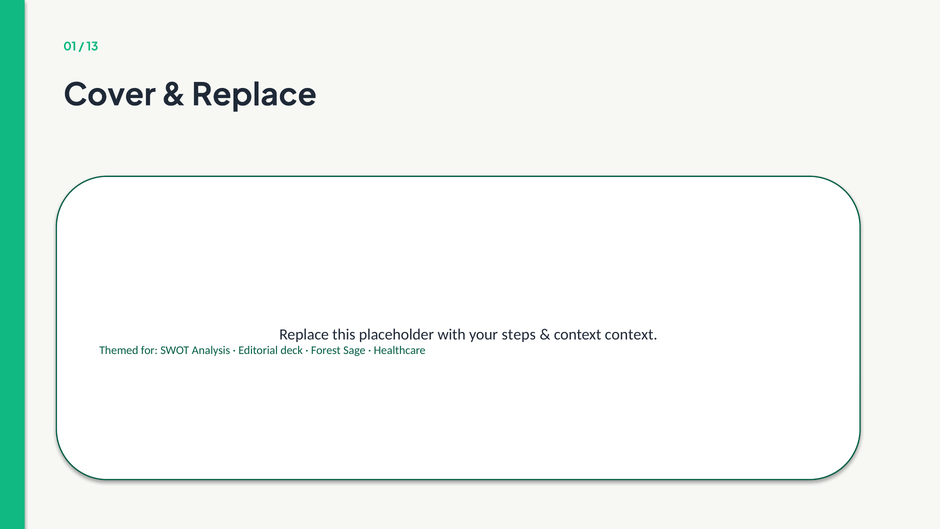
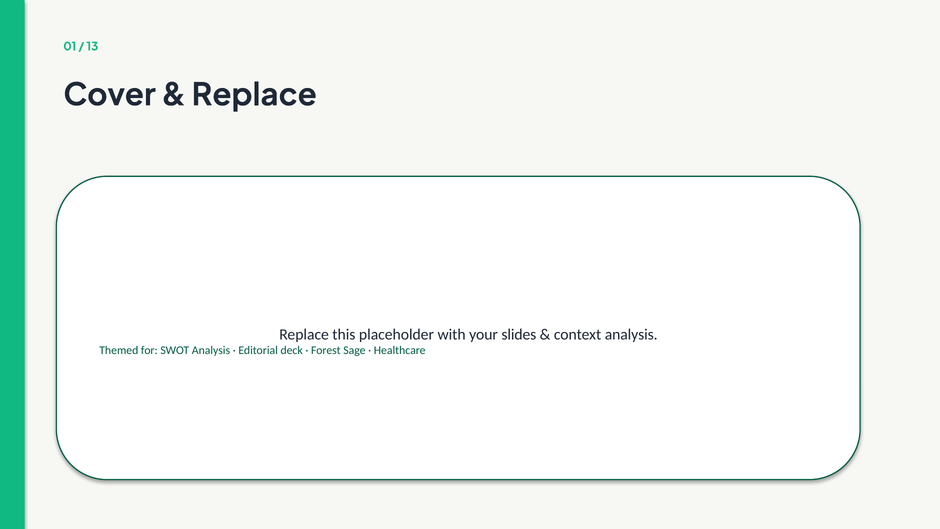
steps: steps -> slides
context context: context -> analysis
